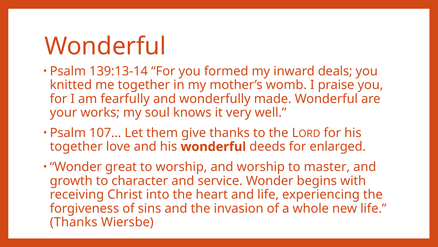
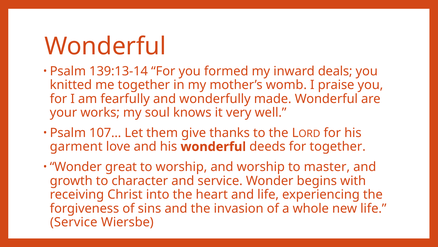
together at (76, 146): together -> garment
for enlarged: enlarged -> together
Thanks at (74, 222): Thanks -> Service
